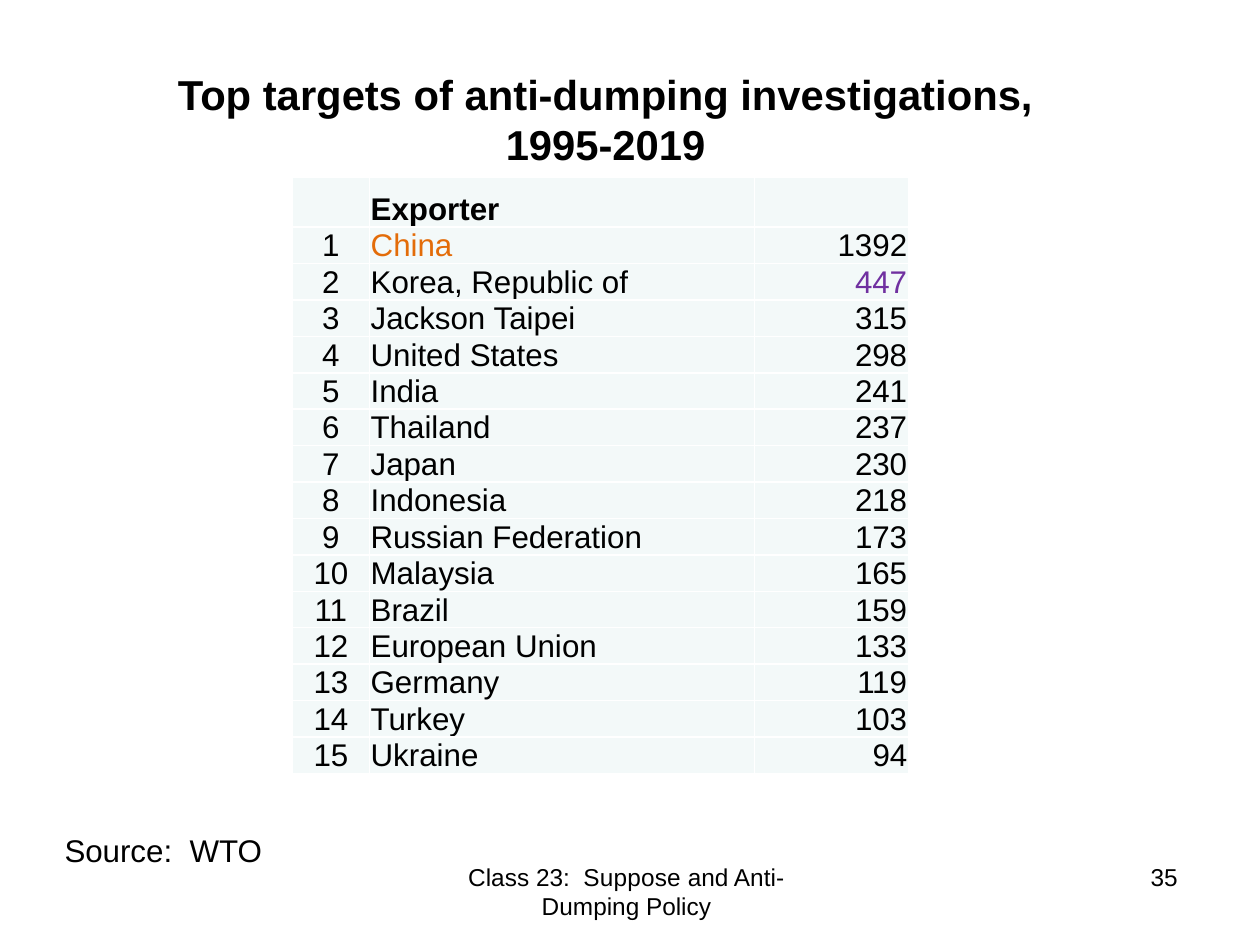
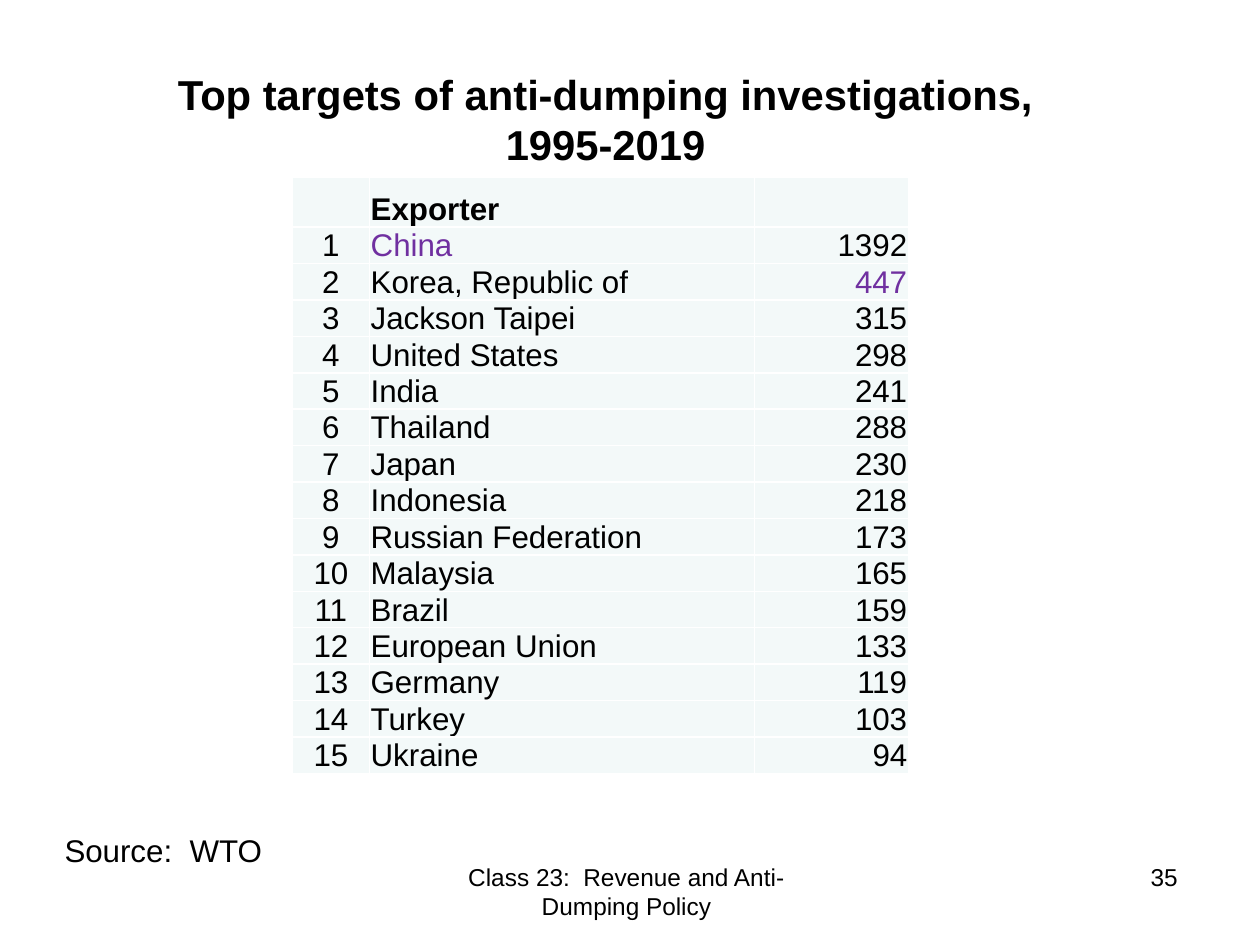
China colour: orange -> purple
237: 237 -> 288
Suppose: Suppose -> Revenue
